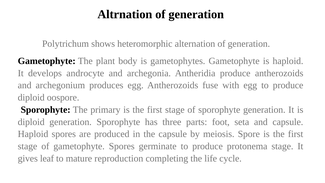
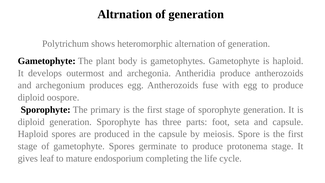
androcyte: androcyte -> outermost
reproduction: reproduction -> endosporium
